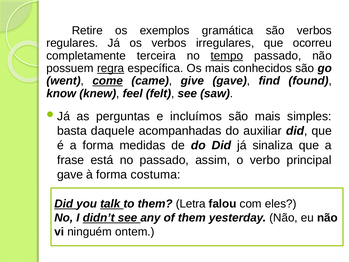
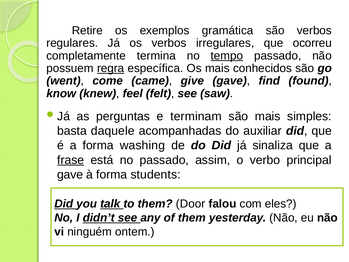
terceira: terceira -> termina
come underline: present -> none
incluímos: incluímos -> terminam
medidas: medidas -> washing
frase underline: none -> present
costuma: costuma -> students
Letra: Letra -> Door
